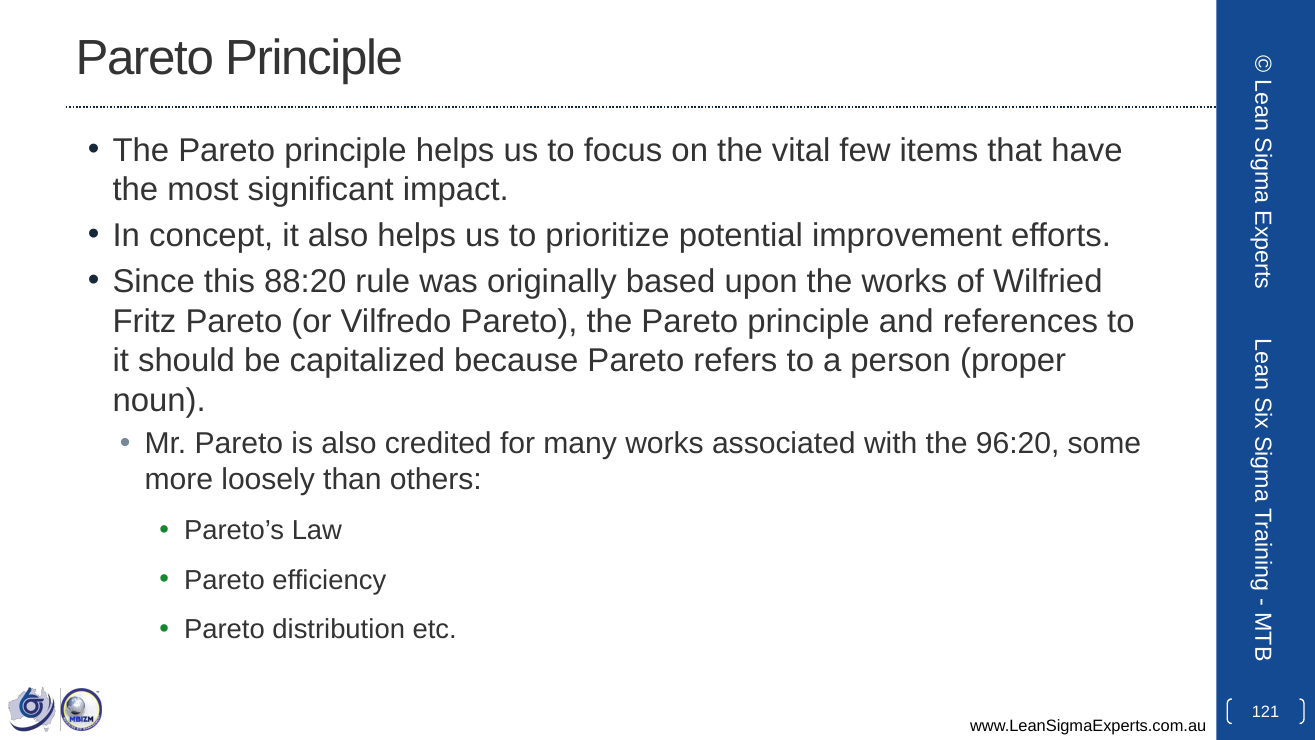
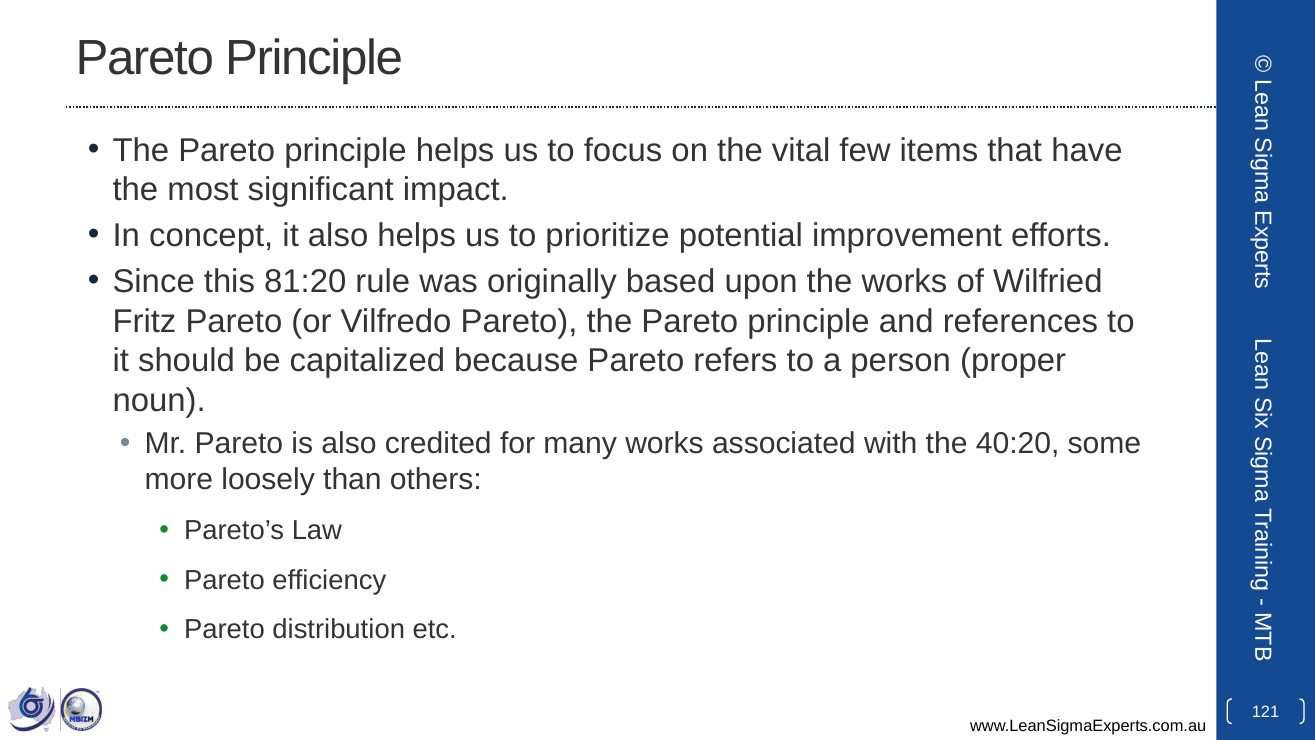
88:20: 88:20 -> 81:20
96:20: 96:20 -> 40:20
